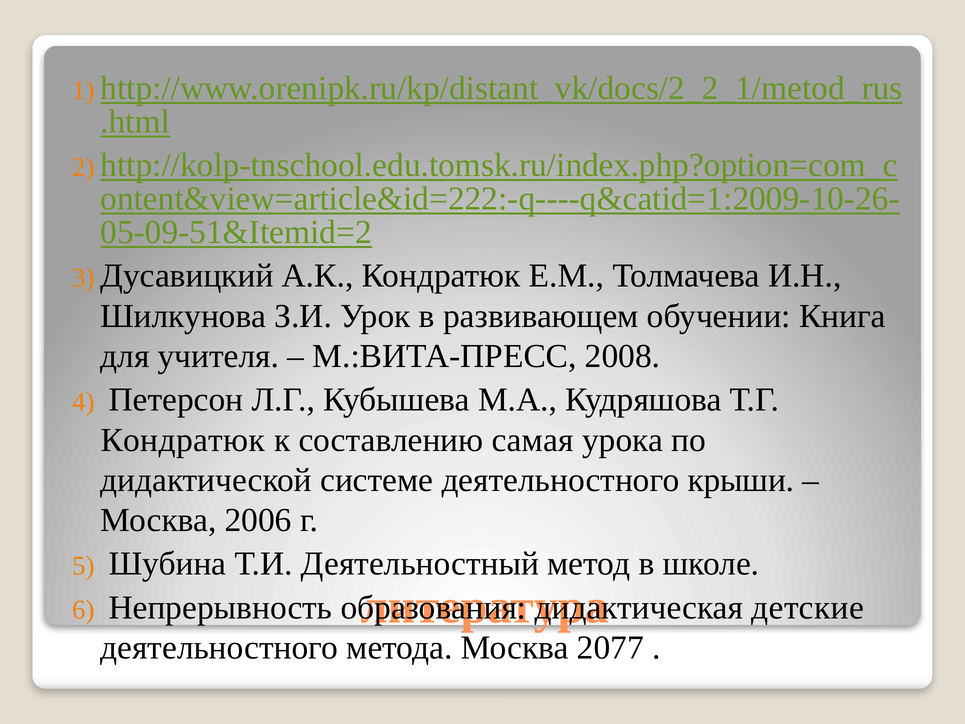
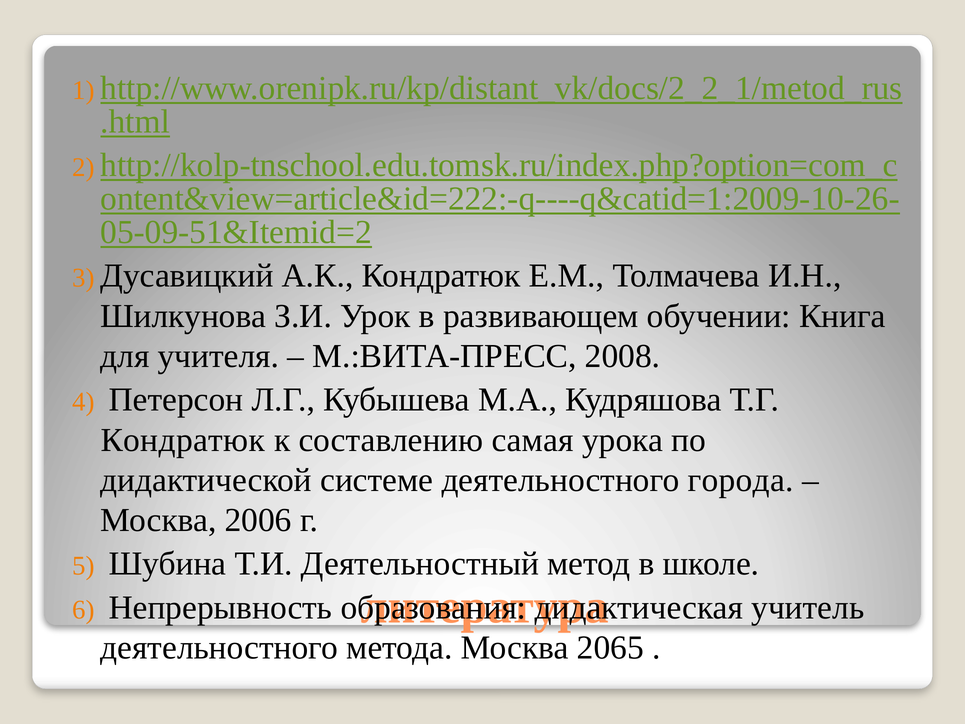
крыши: крыши -> города
детские: детские -> учитель
2077: 2077 -> 2065
